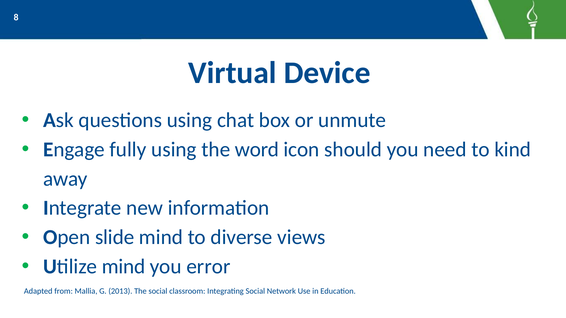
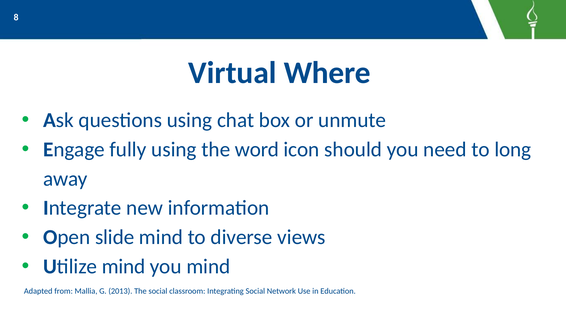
Device: Device -> Where
kind: kind -> long
you error: error -> mind
